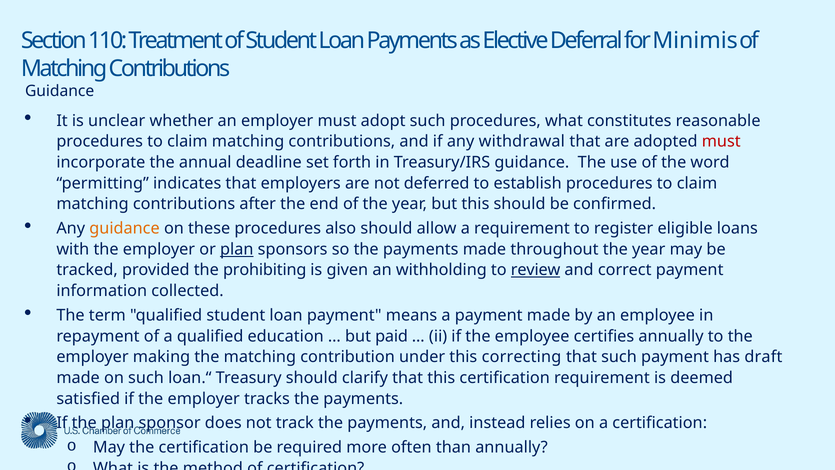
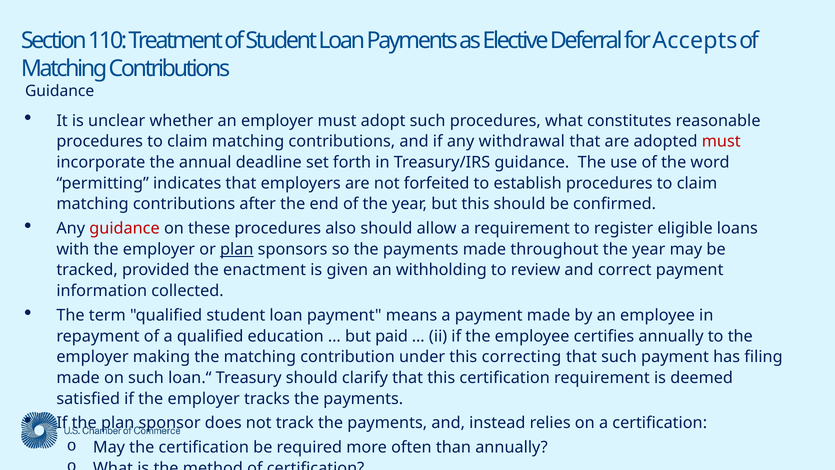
Minimis: Minimis -> Accepts
deferred: deferred -> forfeited
guidance at (125, 228) colour: orange -> red
prohibiting: prohibiting -> enactment
review underline: present -> none
draft: draft -> filing
